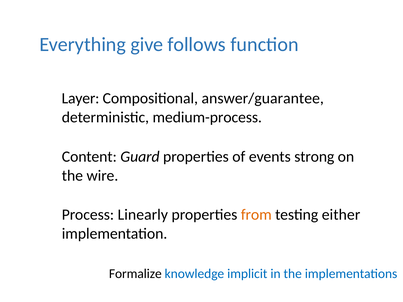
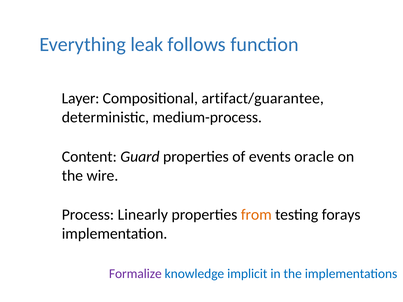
give: give -> leak
answer/guarantee: answer/guarantee -> artifact/guarantee
strong: strong -> oracle
either: either -> forays
Formalize colour: black -> purple
